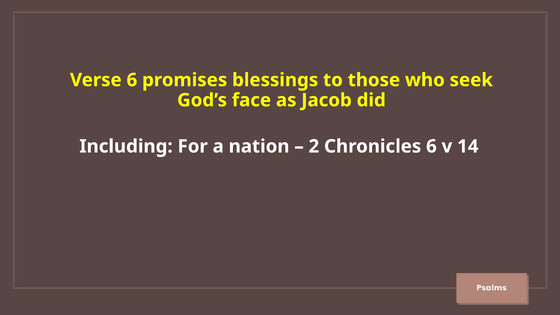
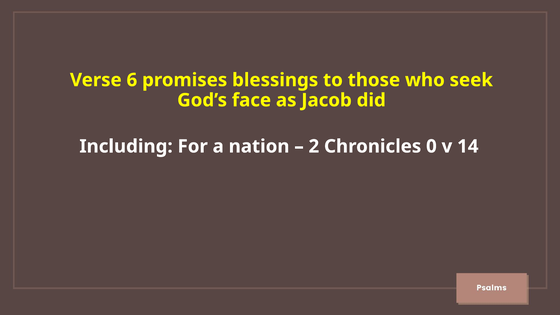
Chronicles 6: 6 -> 0
